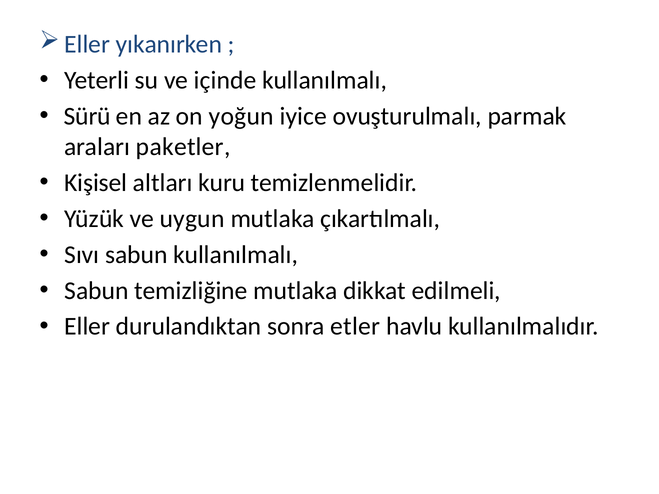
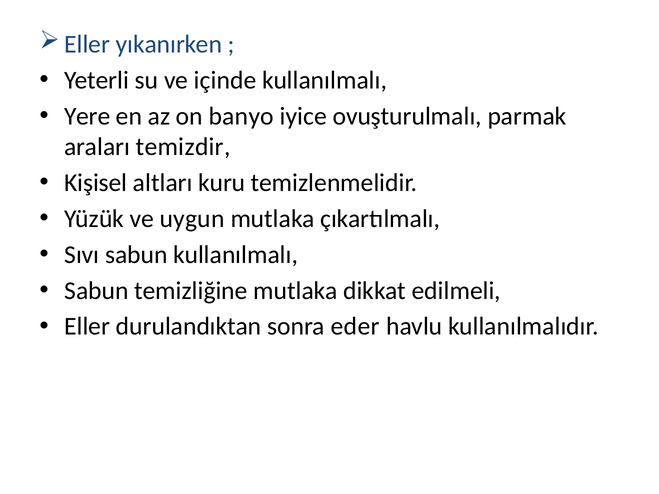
Sürü: Sürü -> Yere
yoğun: yoğun -> banyo
paketler: paketler -> temizdir
etler: etler -> eder
